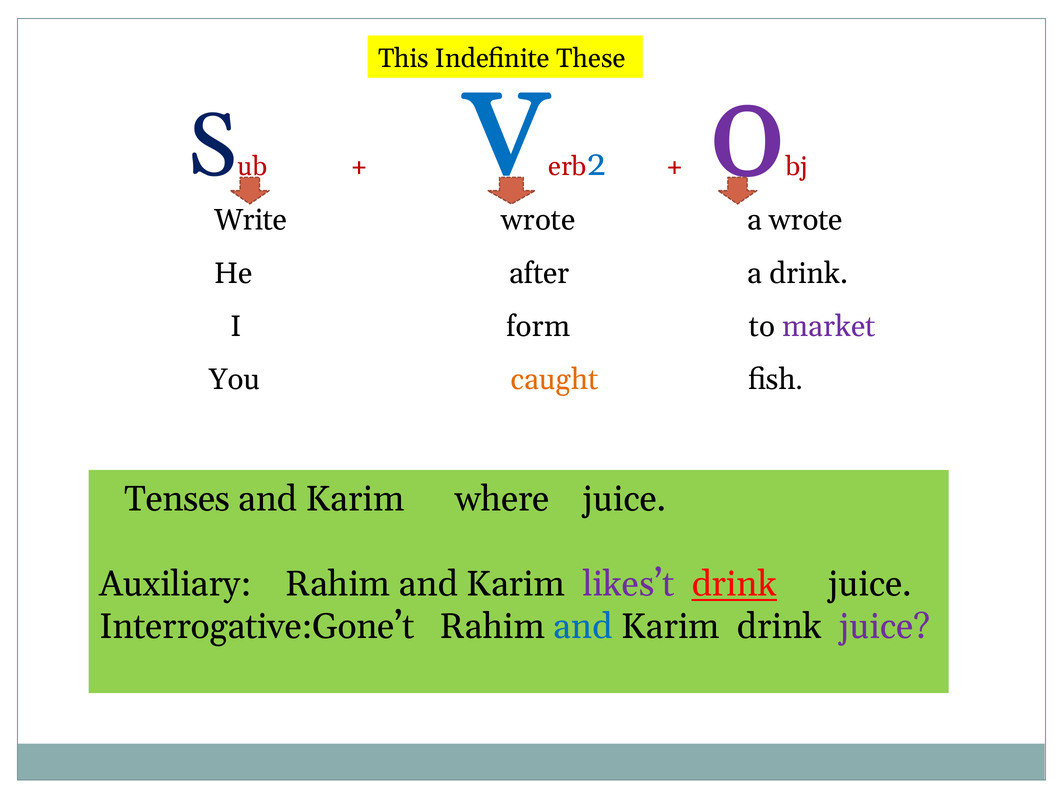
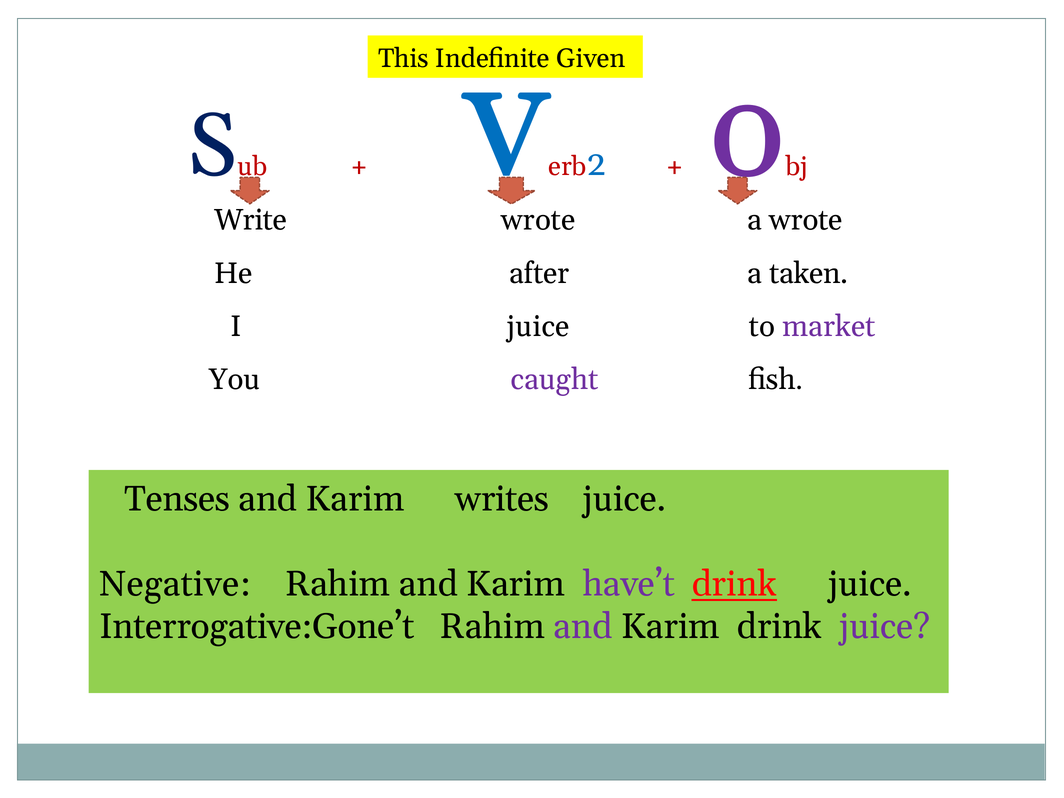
These: These -> Given
a drink: drink -> taken
I form: form -> juice
caught colour: orange -> purple
where: where -> writes
Auxiliary: Auxiliary -> Negative
likes’t: likes’t -> have’t
and at (583, 627) colour: blue -> purple
